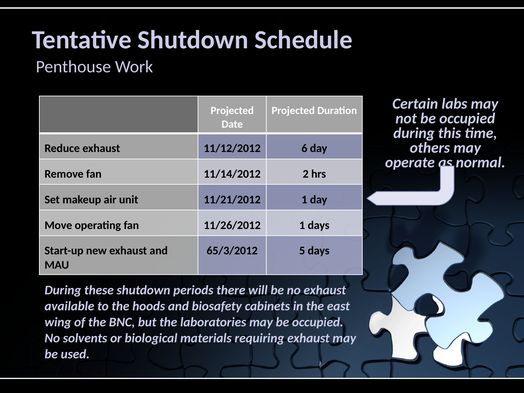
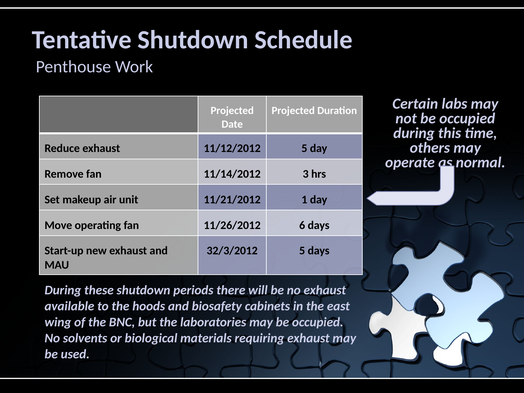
11/12/2012 6: 6 -> 5
2: 2 -> 3
11/26/2012 1: 1 -> 6
65/3/2012: 65/3/2012 -> 32/3/2012
